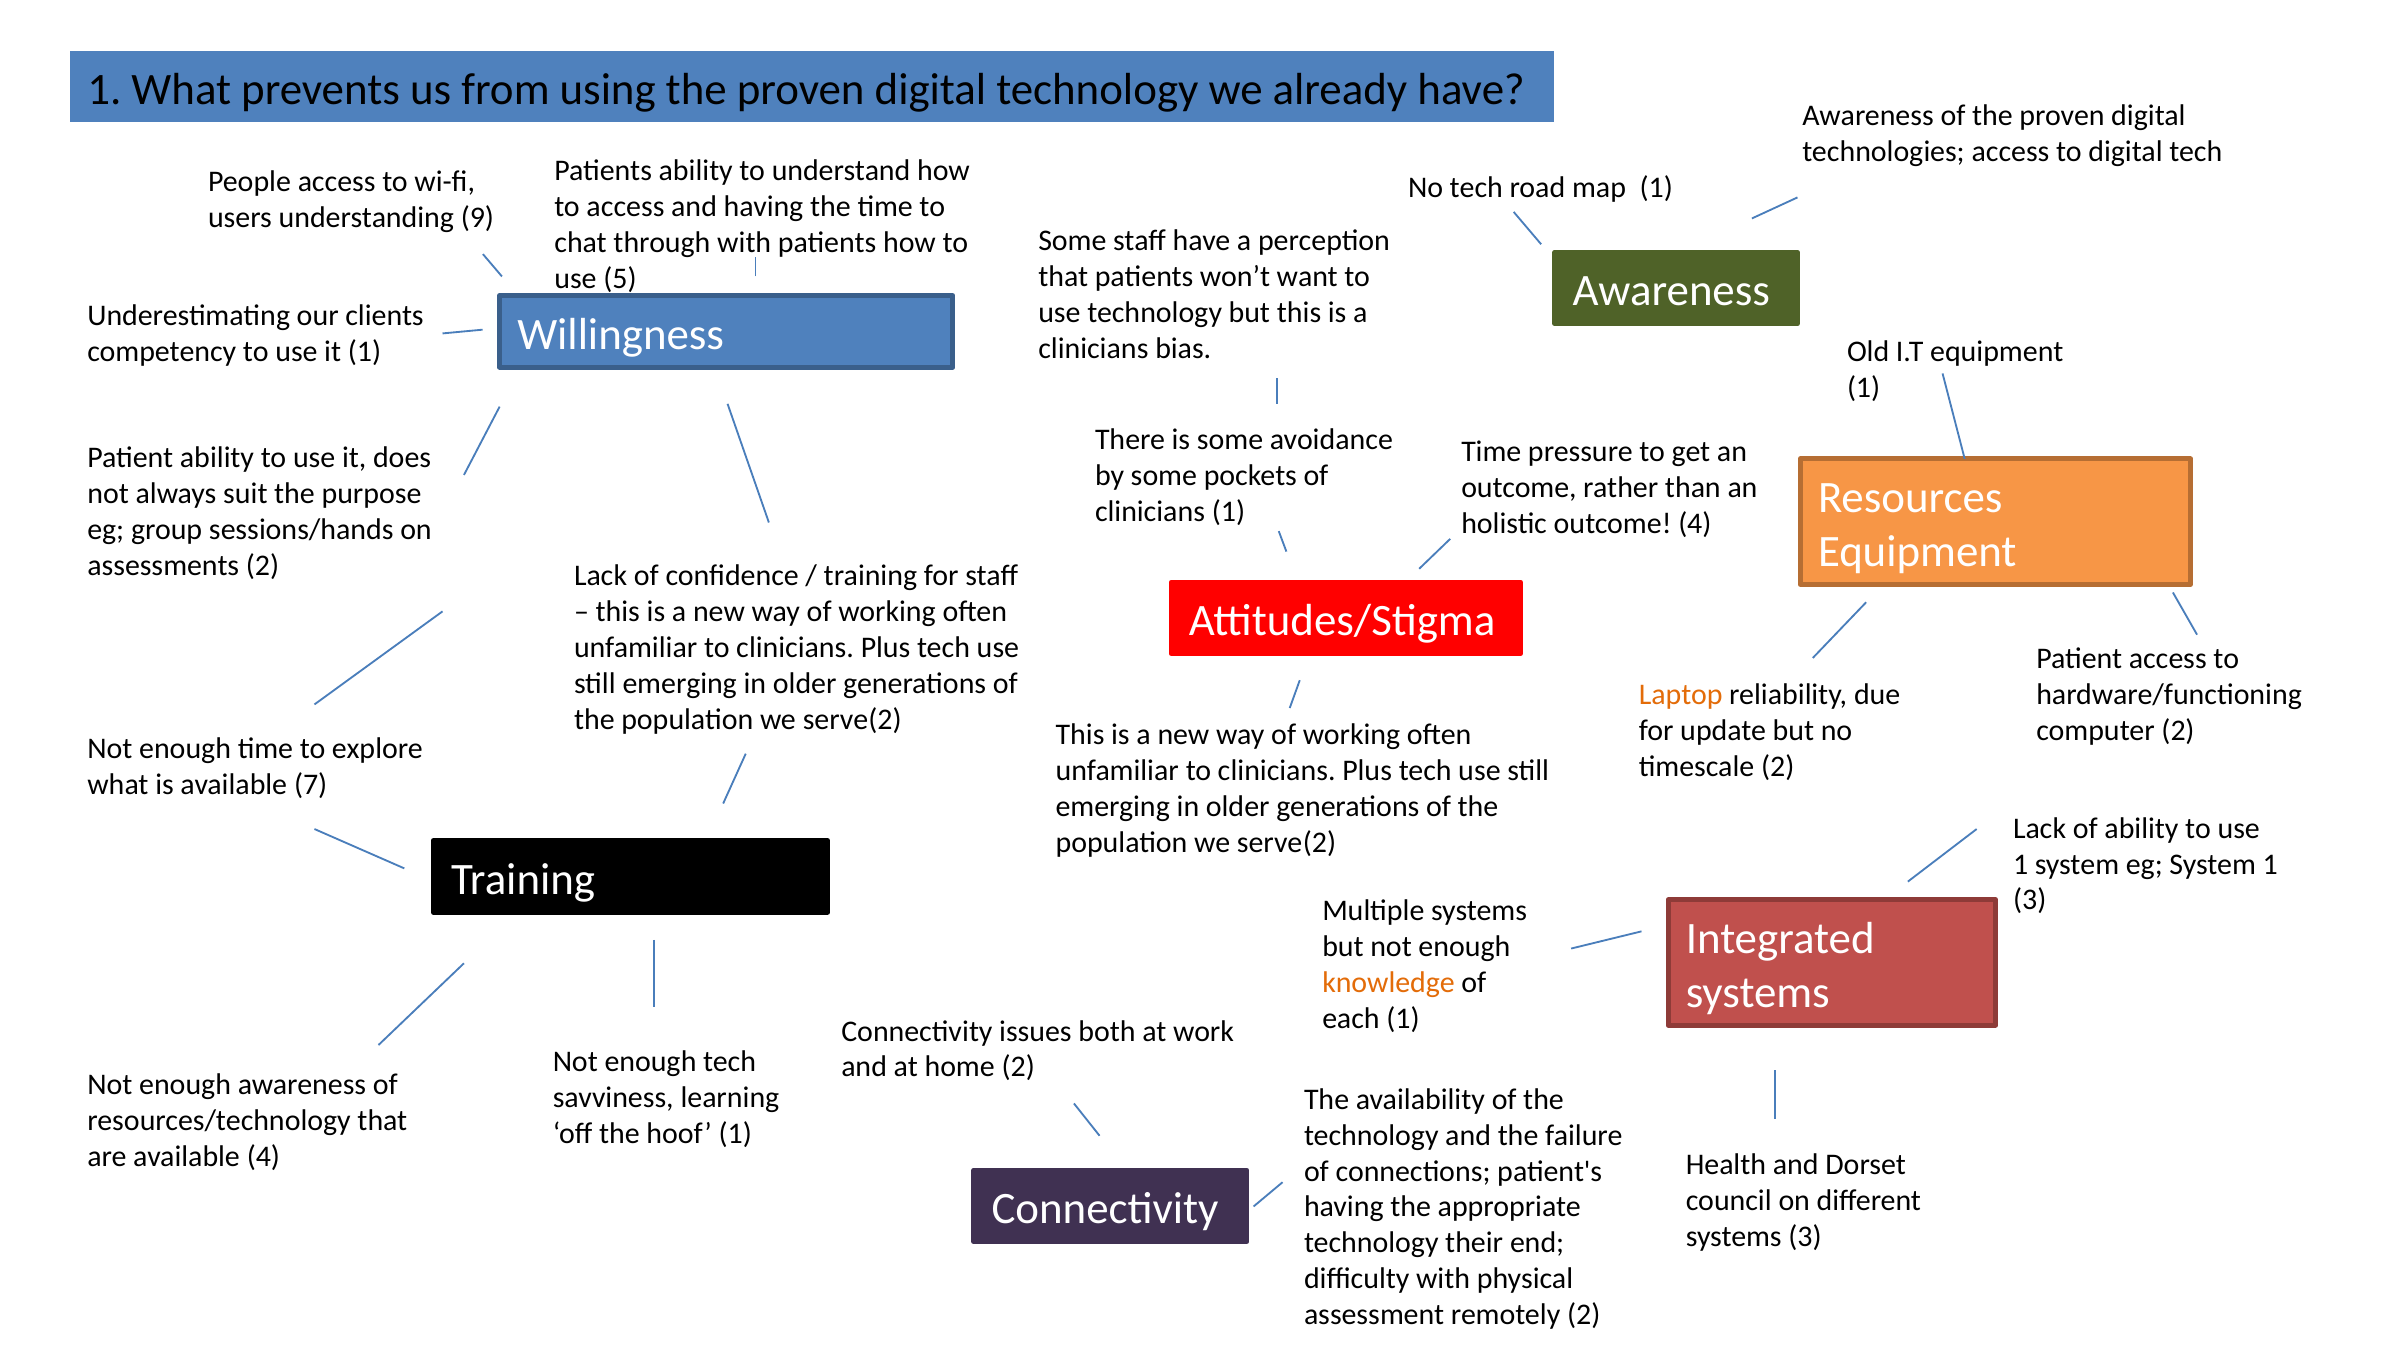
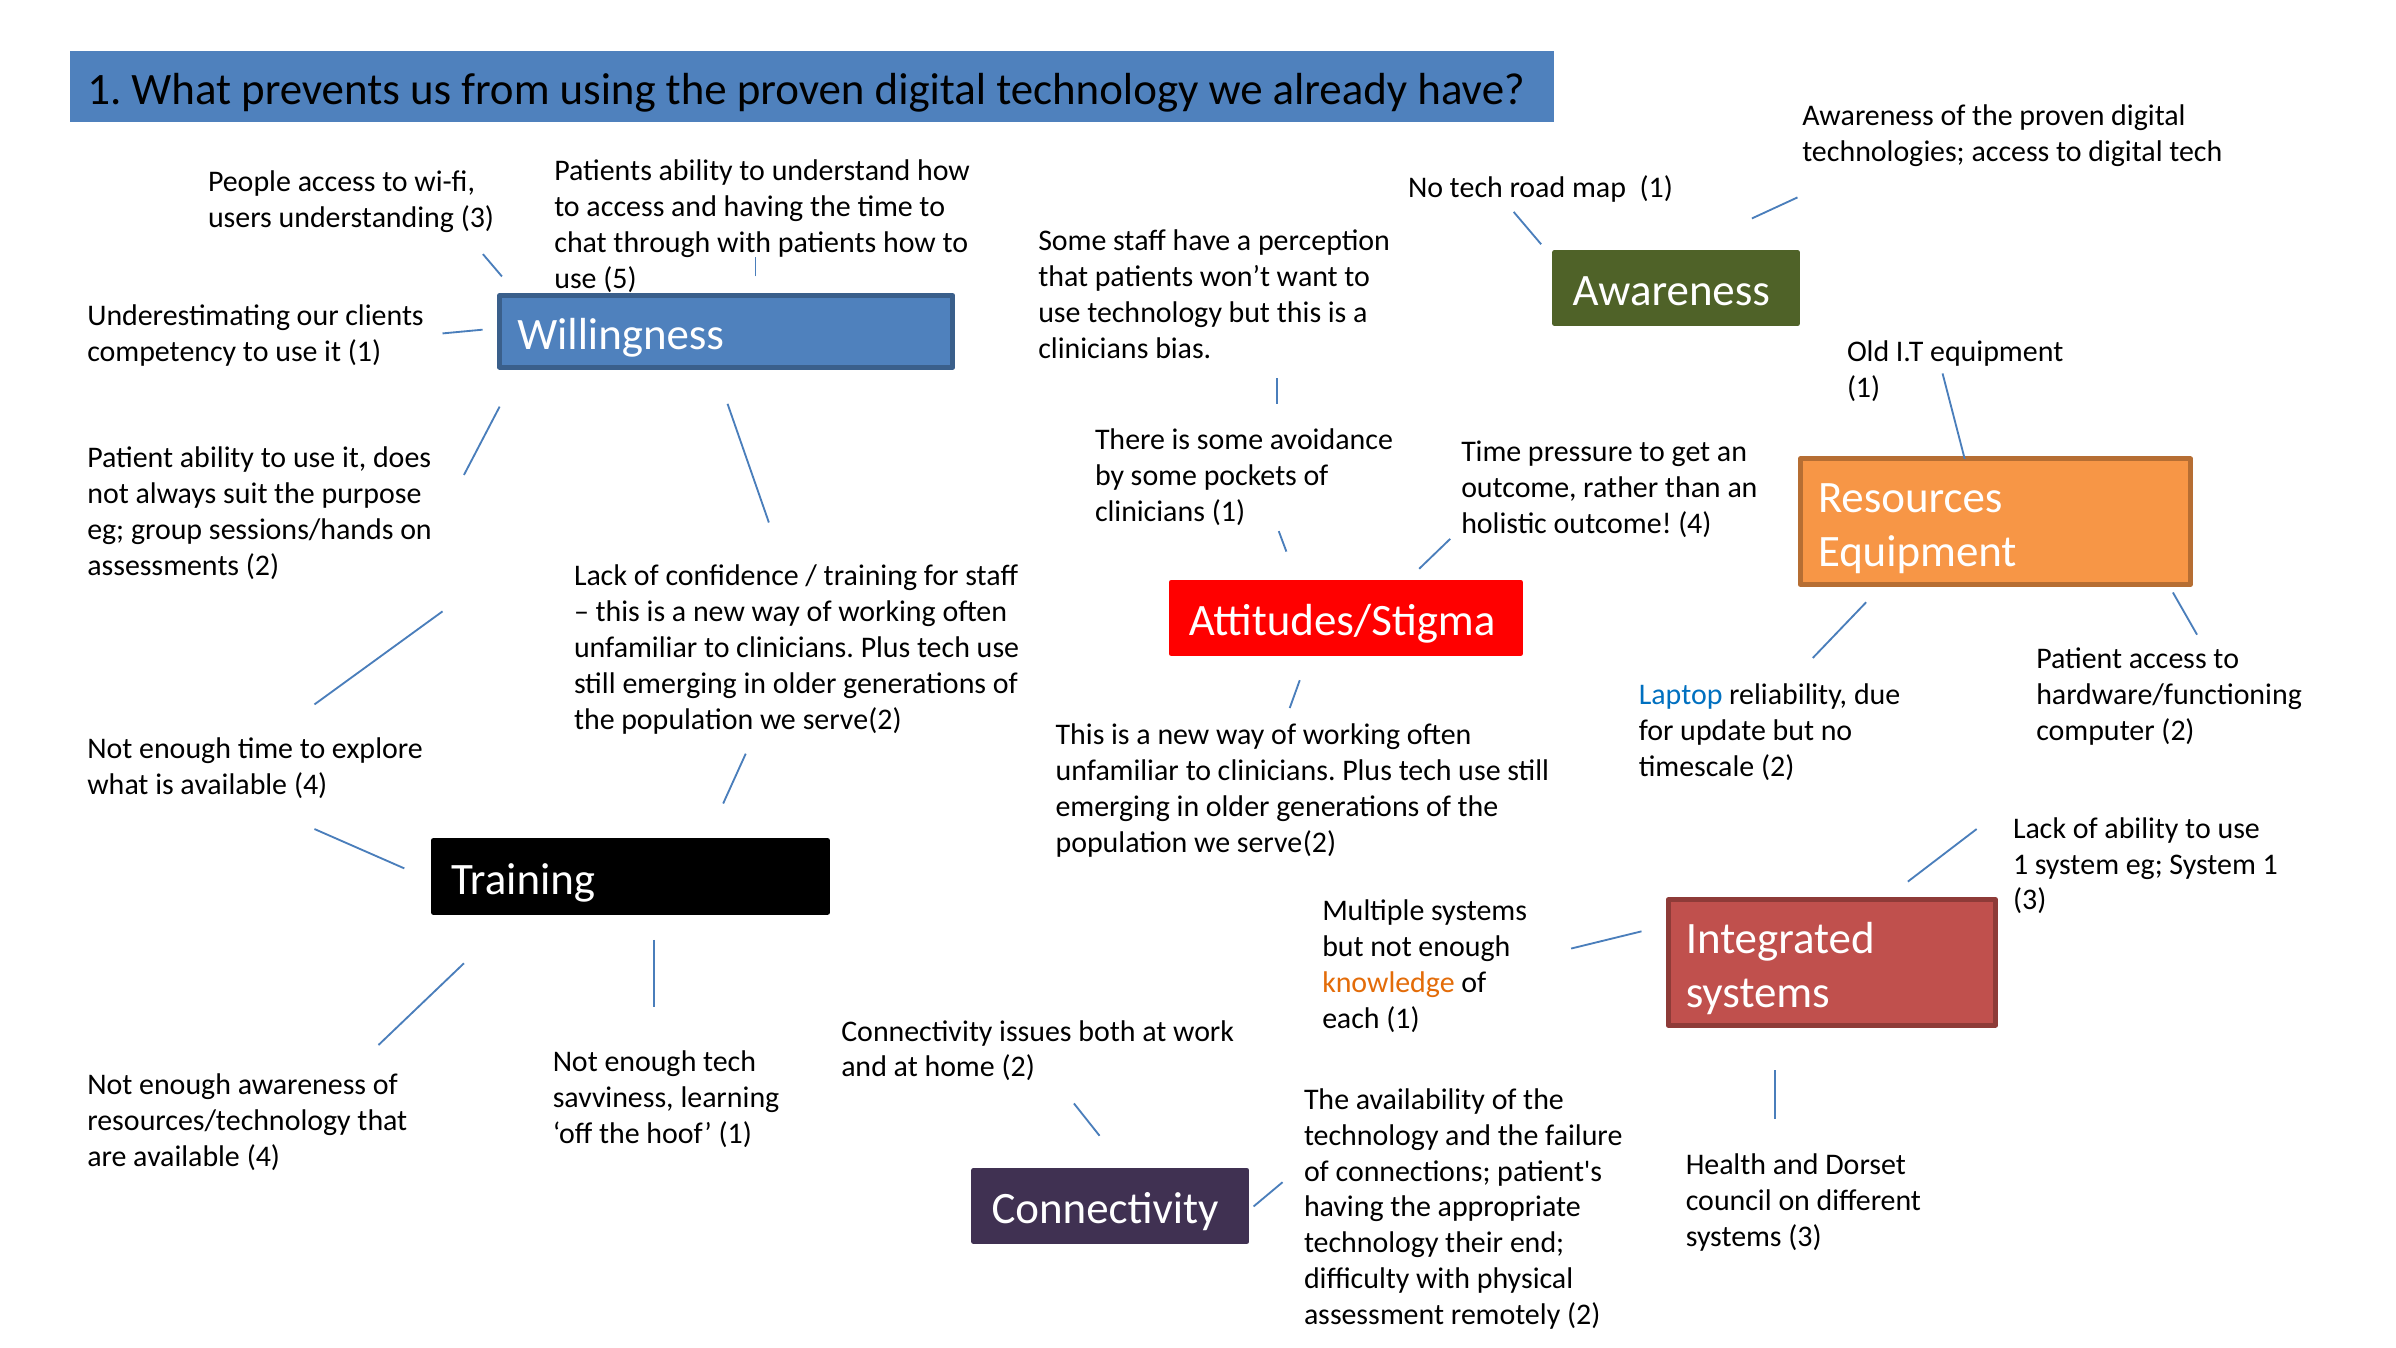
understanding 9: 9 -> 3
Laptop colour: orange -> blue
is available 7: 7 -> 4
